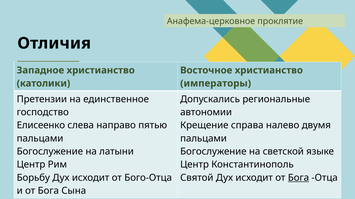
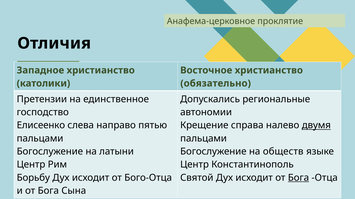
императоры: императоры -> обязательно
двумя underline: none -> present
светской: светской -> обществ
